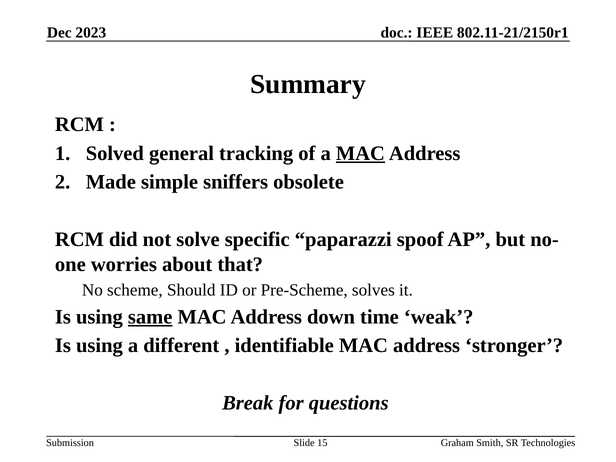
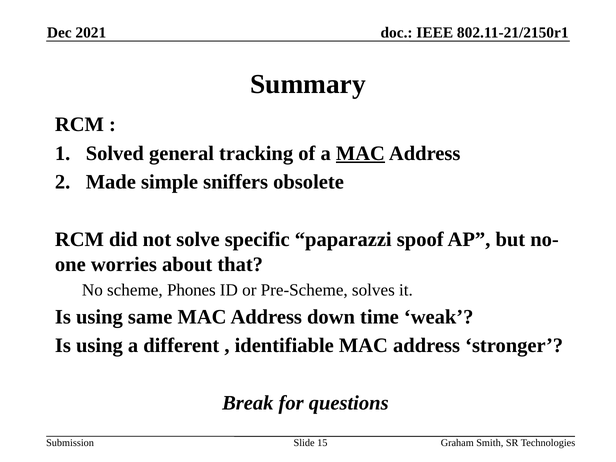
2023: 2023 -> 2021
Should: Should -> Phones
same underline: present -> none
